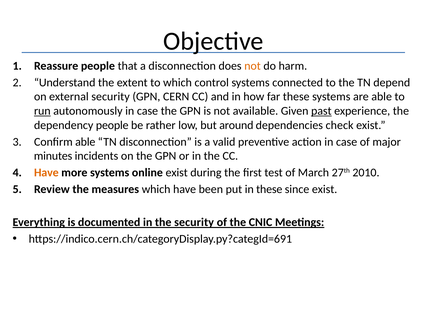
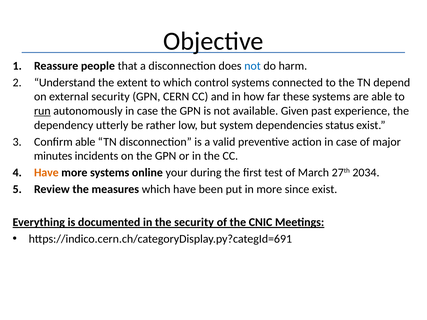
not at (253, 66) colour: orange -> blue
past underline: present -> none
dependency people: people -> utterly
around: around -> system
check: check -> status
online exist: exist -> your
2010: 2010 -> 2034
in these: these -> more
